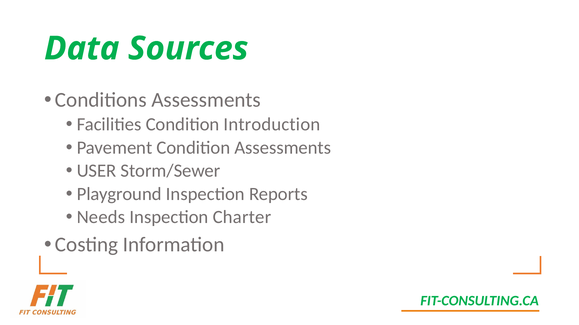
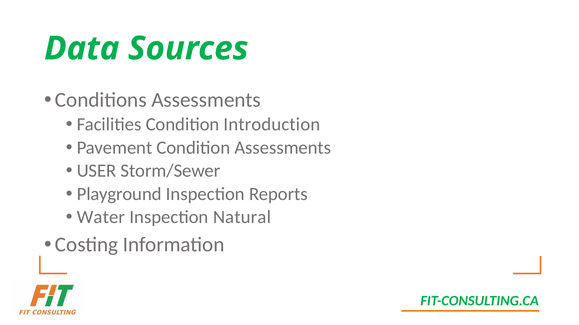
Needs: Needs -> Water
Charter: Charter -> Natural
